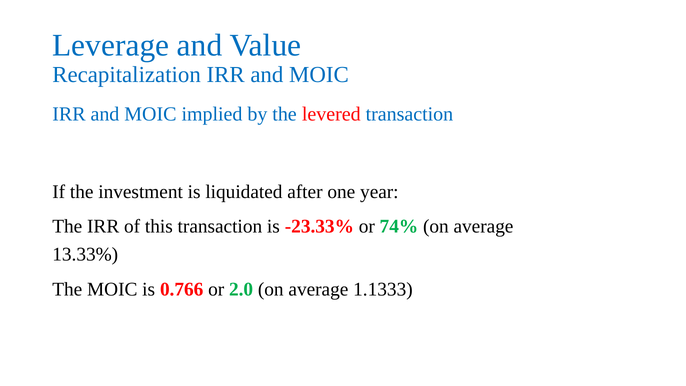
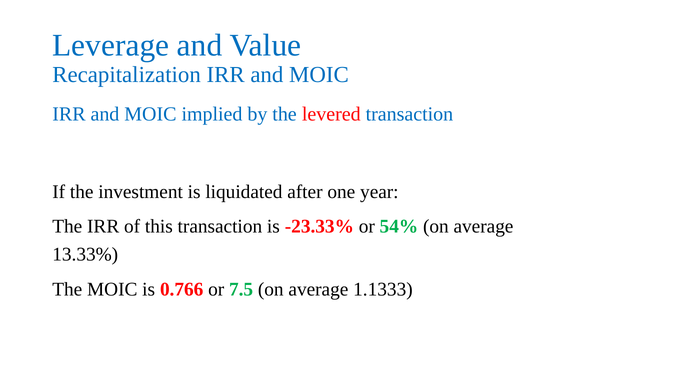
74%: 74% -> 54%
2.0: 2.0 -> 7.5
